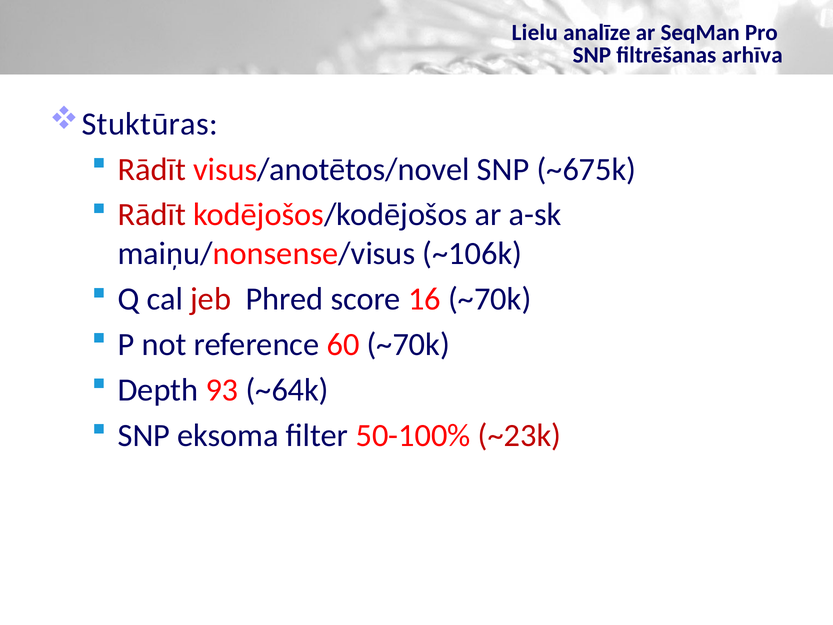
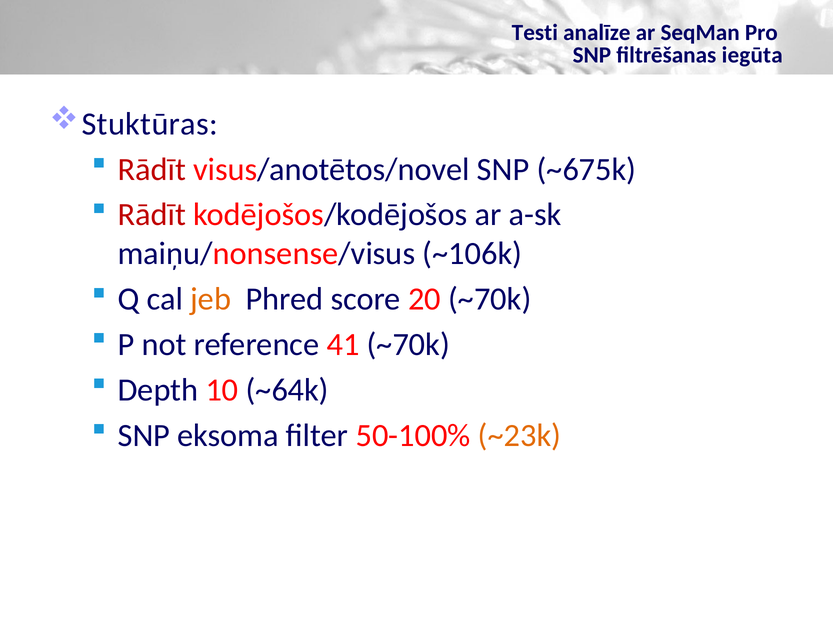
Lielu: Lielu -> Testi
arhīva: arhīva -> iegūta
jeb colour: red -> orange
16: 16 -> 20
60: 60 -> 41
93: 93 -> 10
~23k colour: red -> orange
